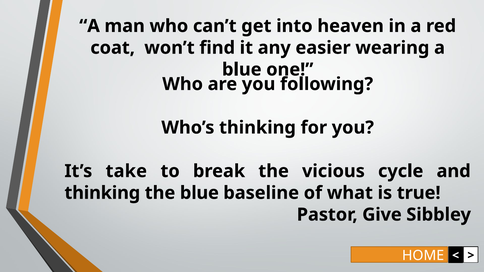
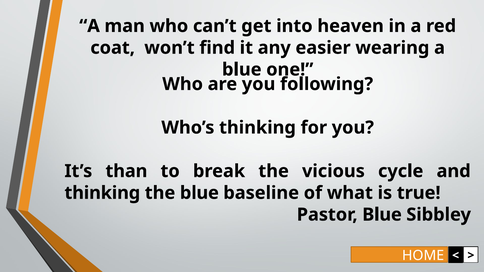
take: take -> than
Pastor Give: Give -> Blue
